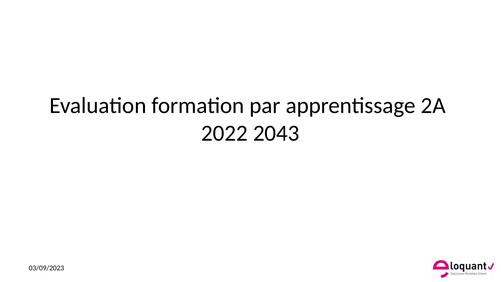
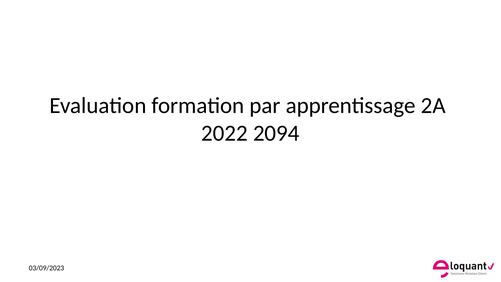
2043: 2043 -> 2094
